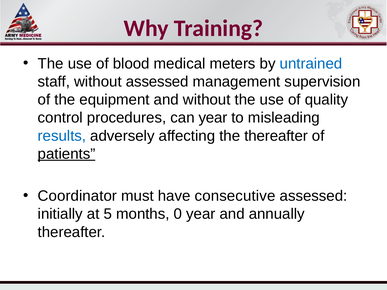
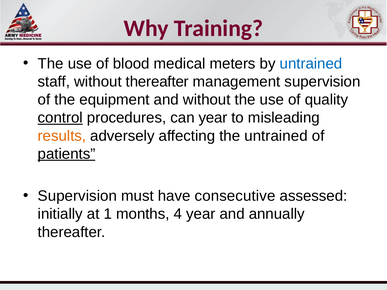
without assessed: assessed -> thereafter
control underline: none -> present
results colour: blue -> orange
the thereafter: thereafter -> untrained
Coordinator at (77, 196): Coordinator -> Supervision
5: 5 -> 1
0: 0 -> 4
